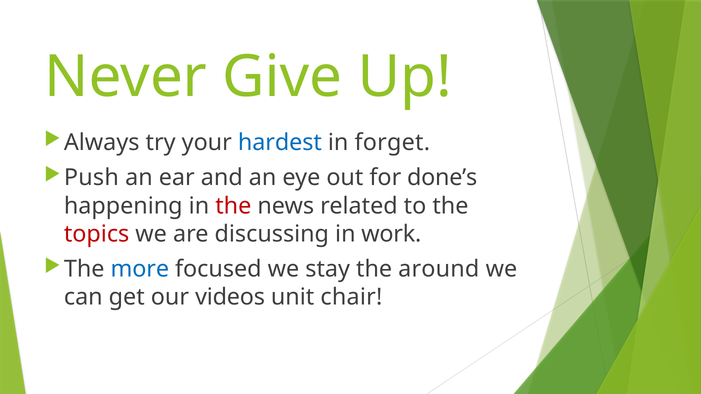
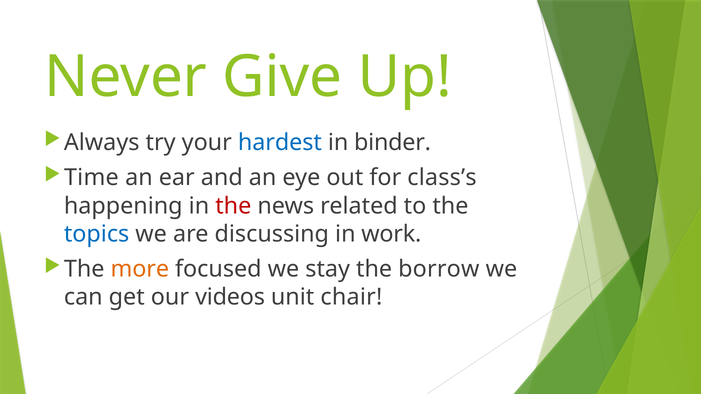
forget: forget -> binder
Push: Push -> Time
done’s: done’s -> class’s
topics colour: red -> blue
more colour: blue -> orange
around: around -> borrow
